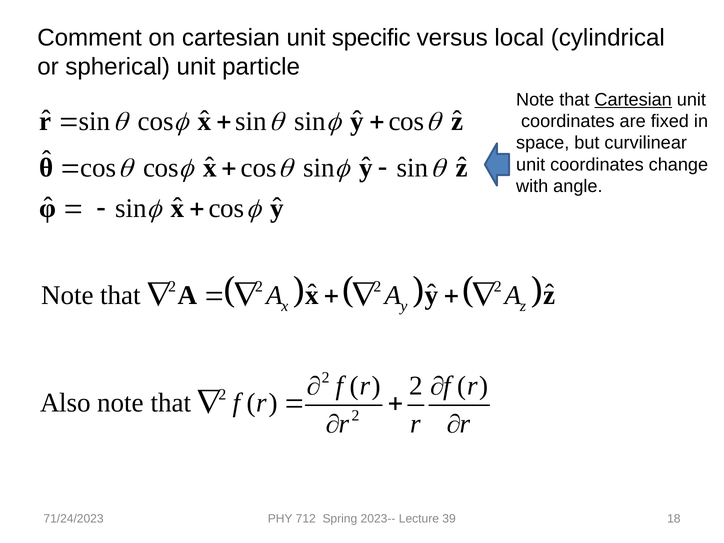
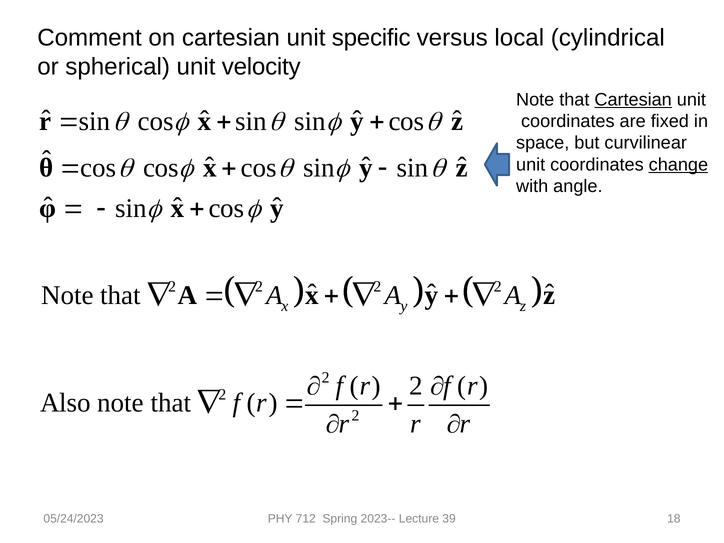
particle: particle -> velocity
change underline: none -> present
71/24/2023: 71/24/2023 -> 05/24/2023
